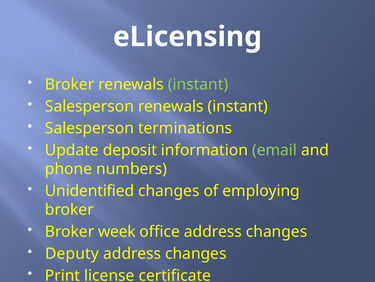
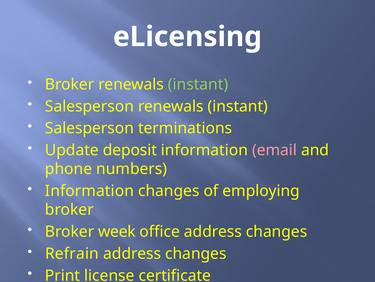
email colour: light green -> pink
Unidentified at (90, 190): Unidentified -> Information
Deputy: Deputy -> Refrain
